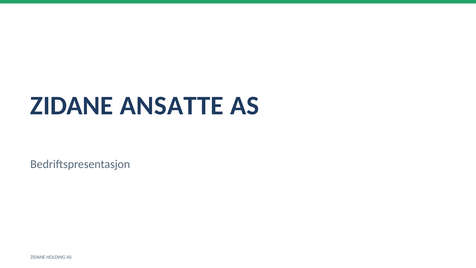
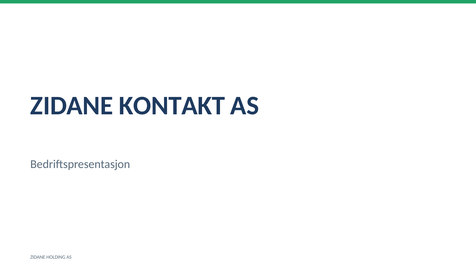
ANSATTE: ANSATTE -> KONTAKT
